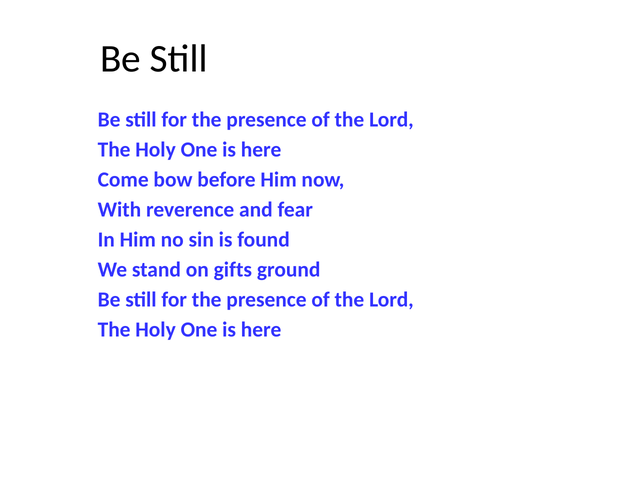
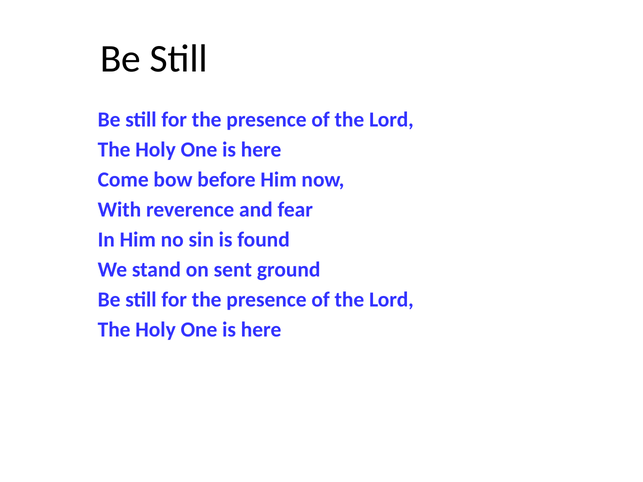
gifts: gifts -> sent
